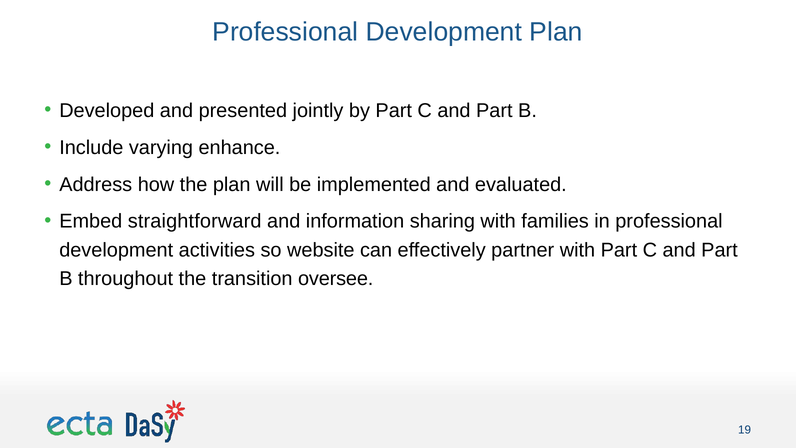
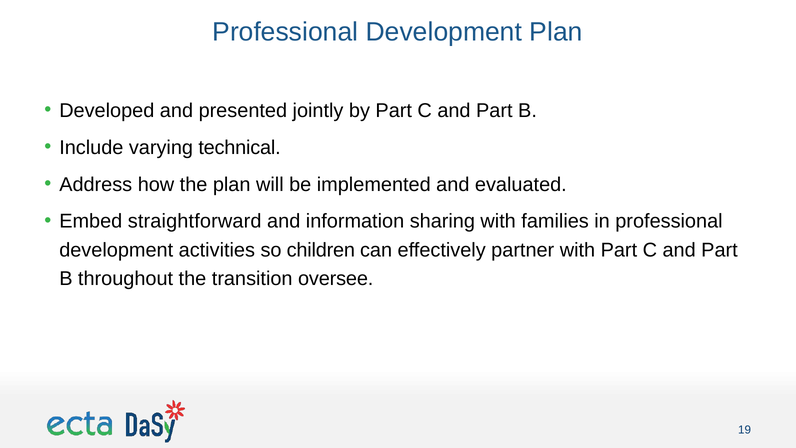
enhance: enhance -> technical
website: website -> children
